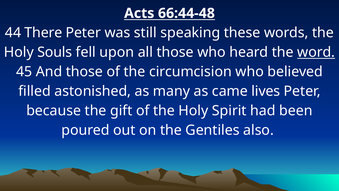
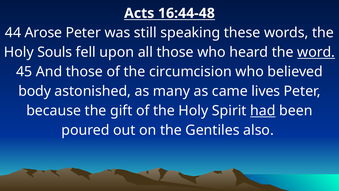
66:44-48: 66:44-48 -> 16:44-48
There: There -> Arose
filled: filled -> body
had underline: none -> present
